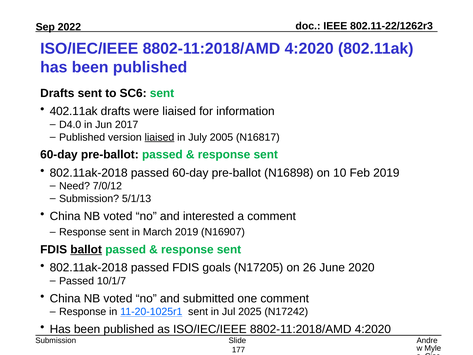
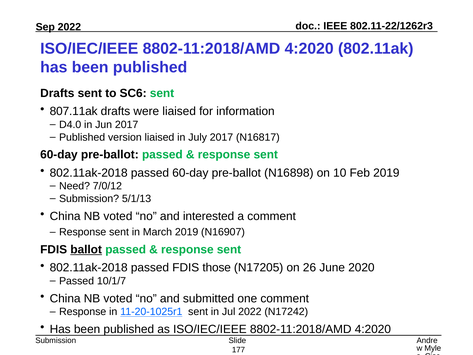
402.11ak: 402.11ak -> 807.11ak
liaised at (159, 137) underline: present -> none
July 2005: 2005 -> 2017
goals: goals -> those
Jul 2025: 2025 -> 2022
